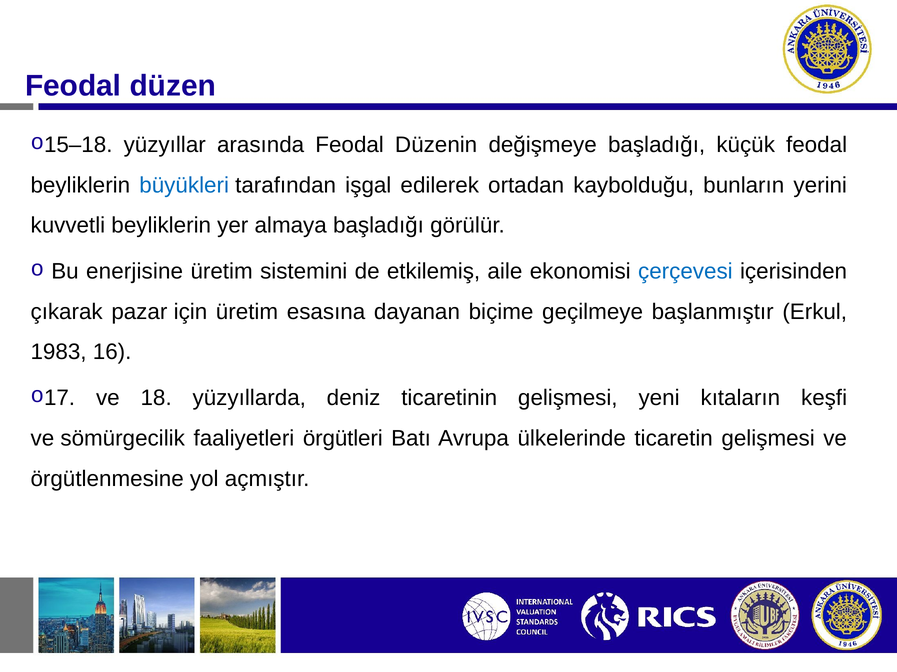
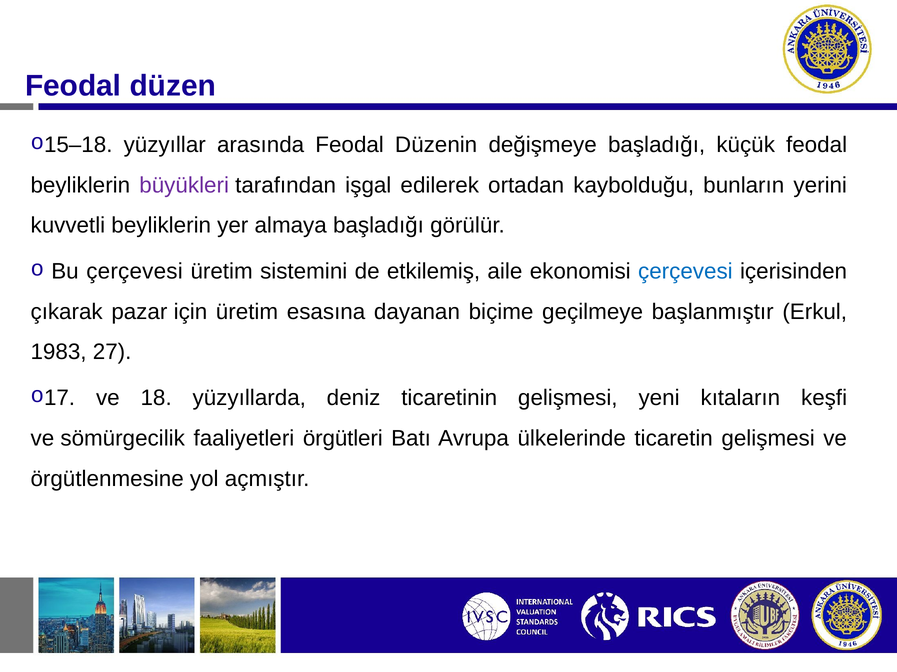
büyükleri colour: blue -> purple
Bu enerjisine: enerjisine -> çerçevesi
16: 16 -> 27
